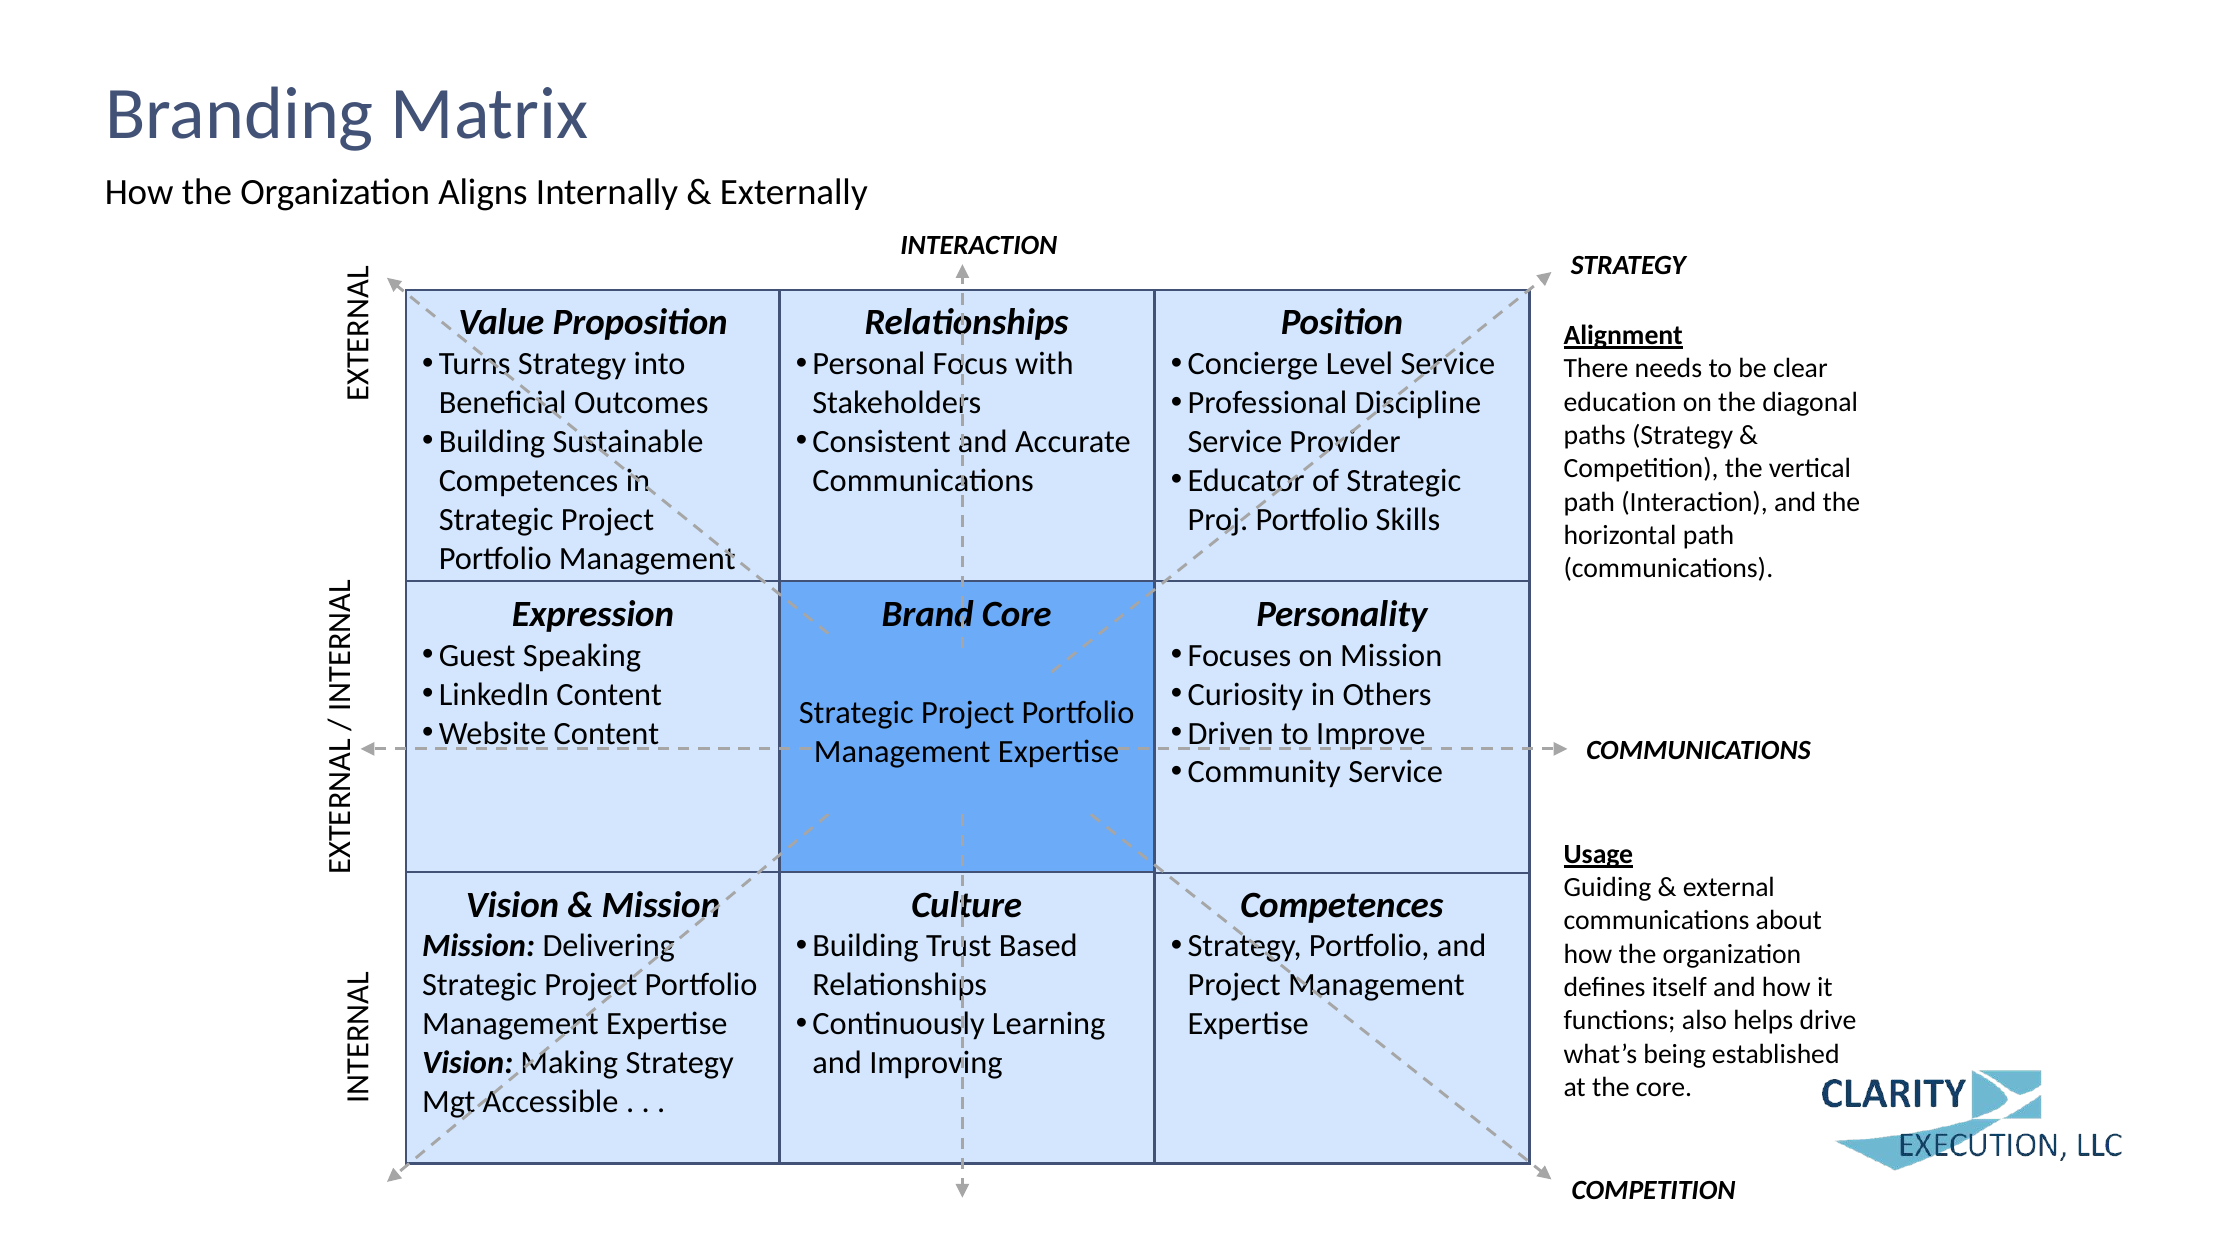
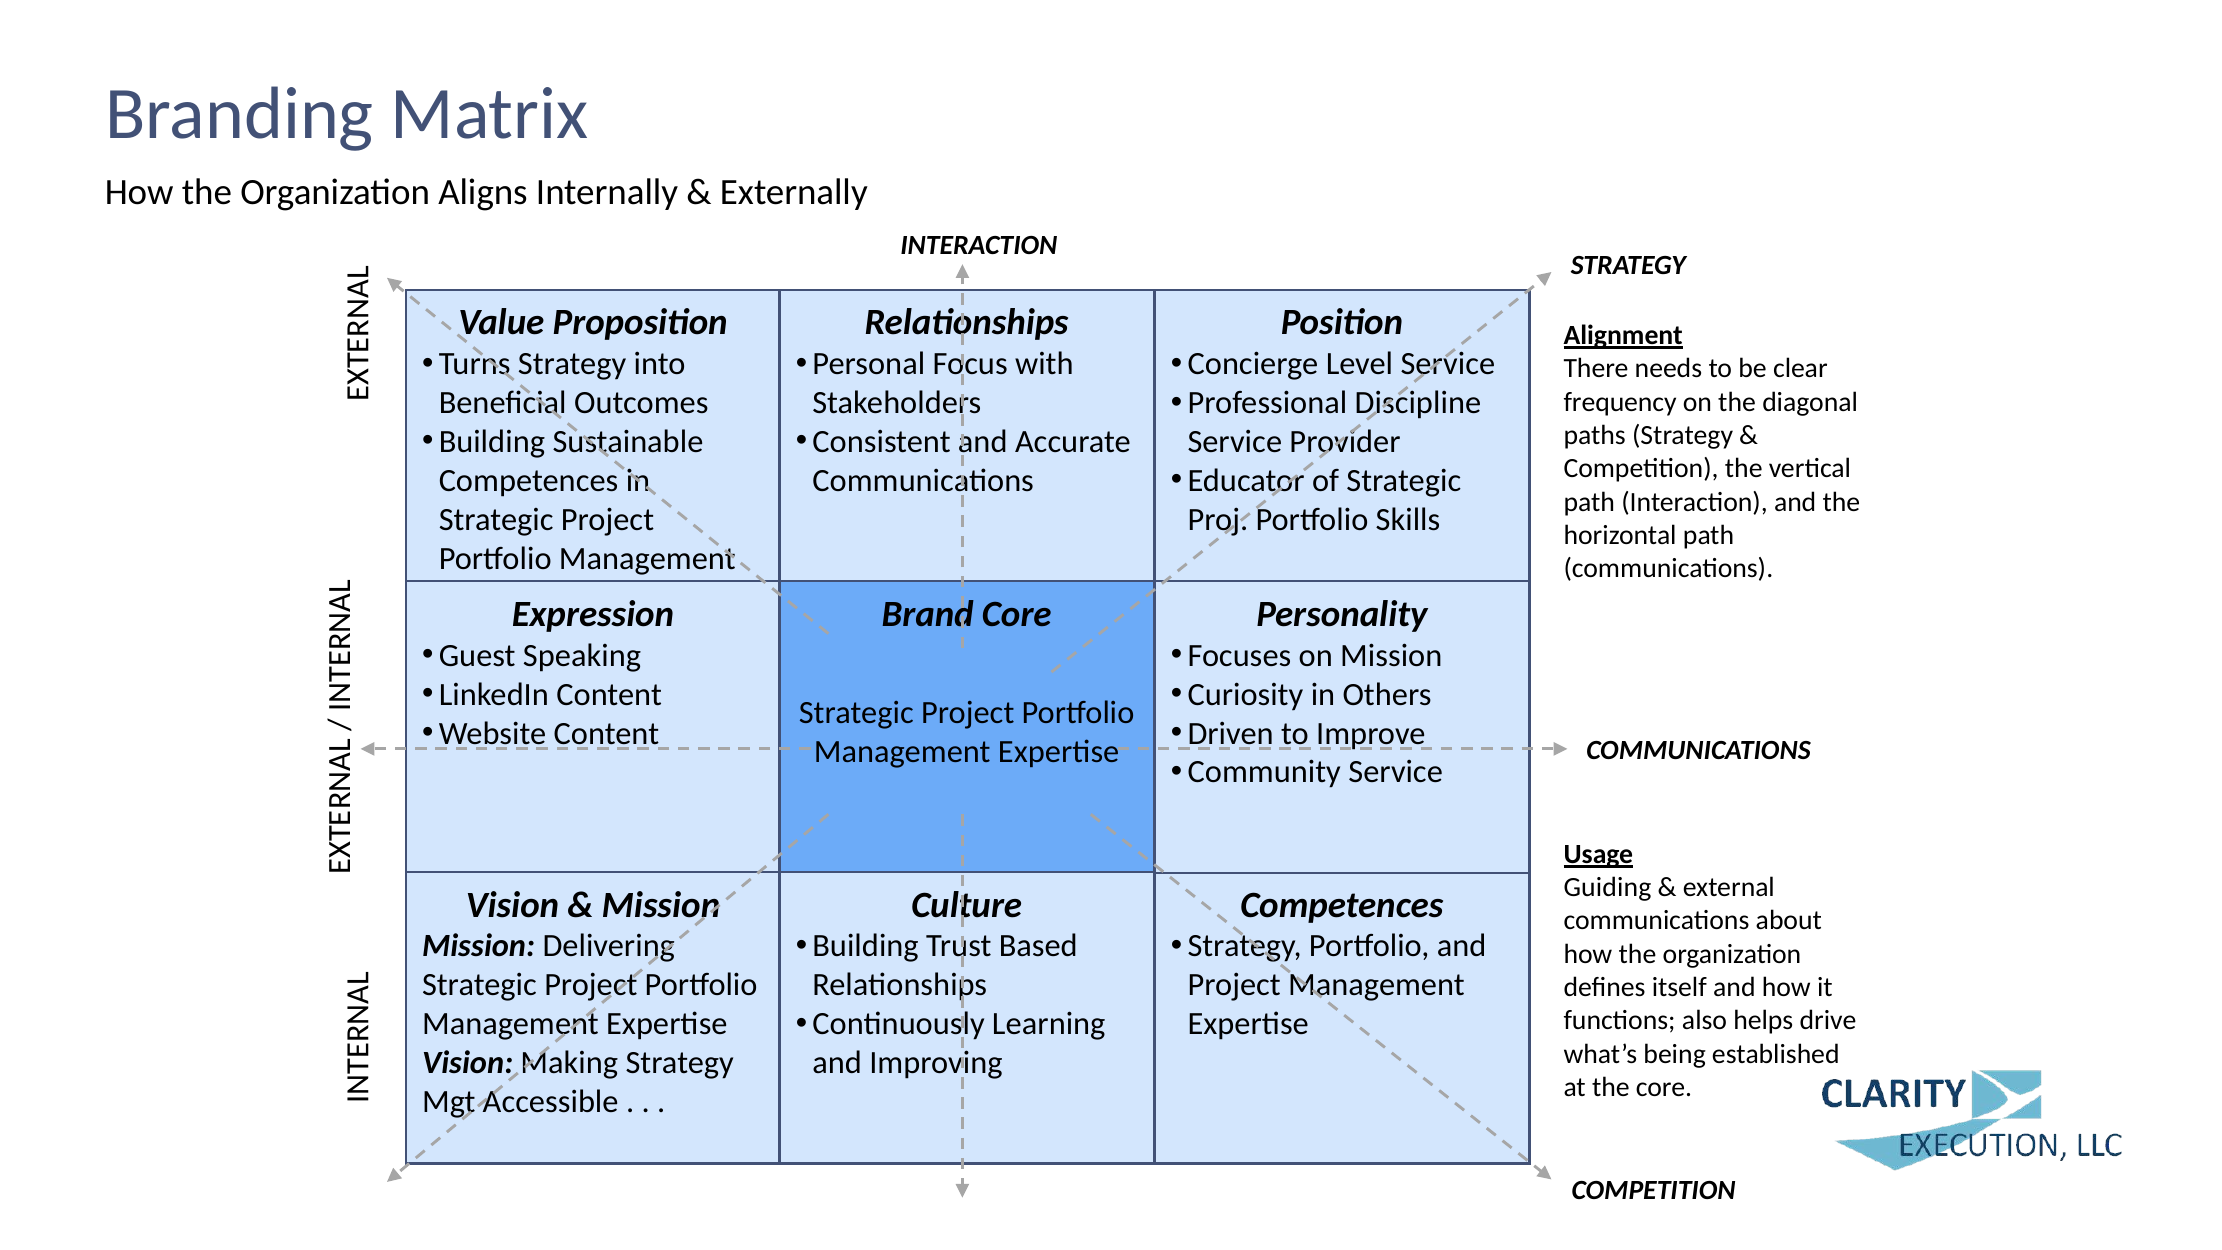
education: education -> frequency
